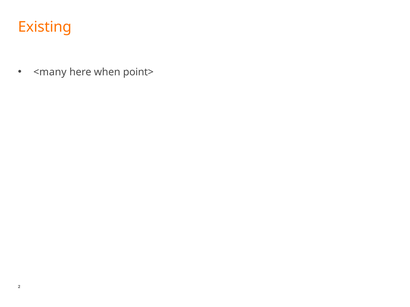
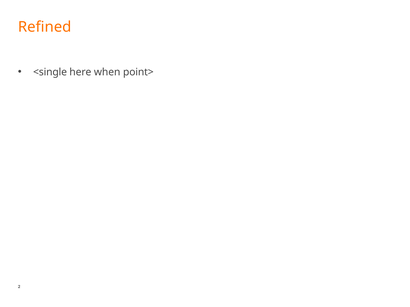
Existing: Existing -> Refined
<many: <many -> <single
